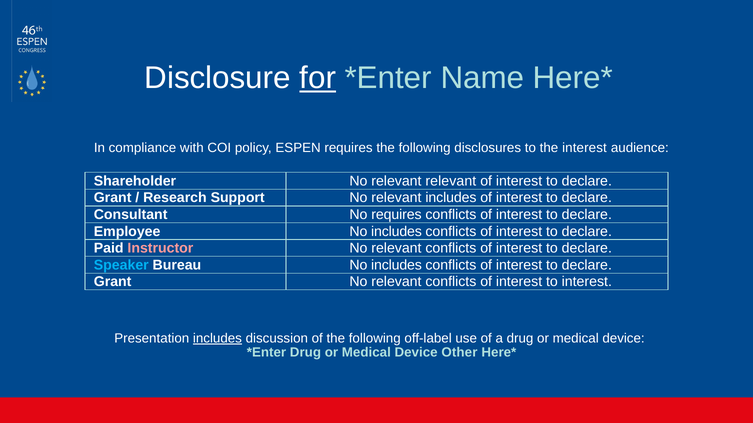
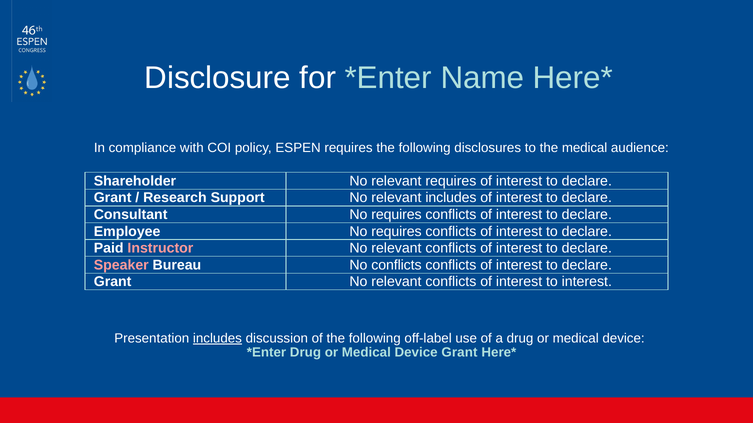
for underline: present -> none
the interest: interest -> medical
relevant relevant: relevant -> requires
Employee No includes: includes -> requires
Speaker colour: light blue -> pink
Bureau No includes: includes -> conflicts
Device Other: Other -> Grant
